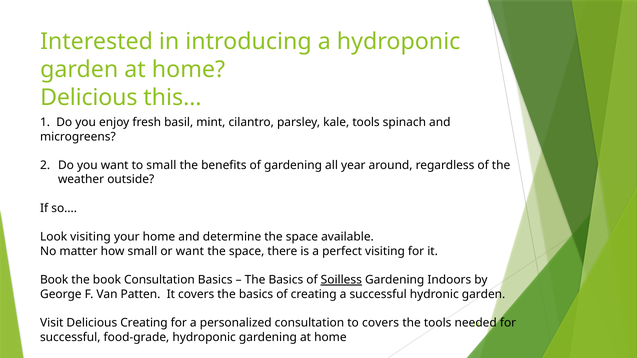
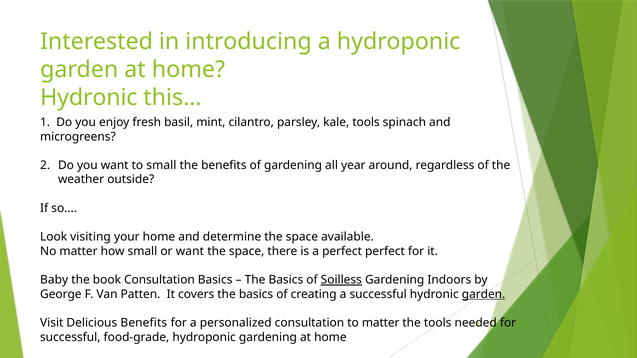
Delicious at (89, 97): Delicious -> Hydronic
perfect visiting: visiting -> perfect
Book at (54, 280): Book -> Baby
garden at (484, 294) underline: none -> present
Delicious Creating: Creating -> Benefits
to covers: covers -> matter
